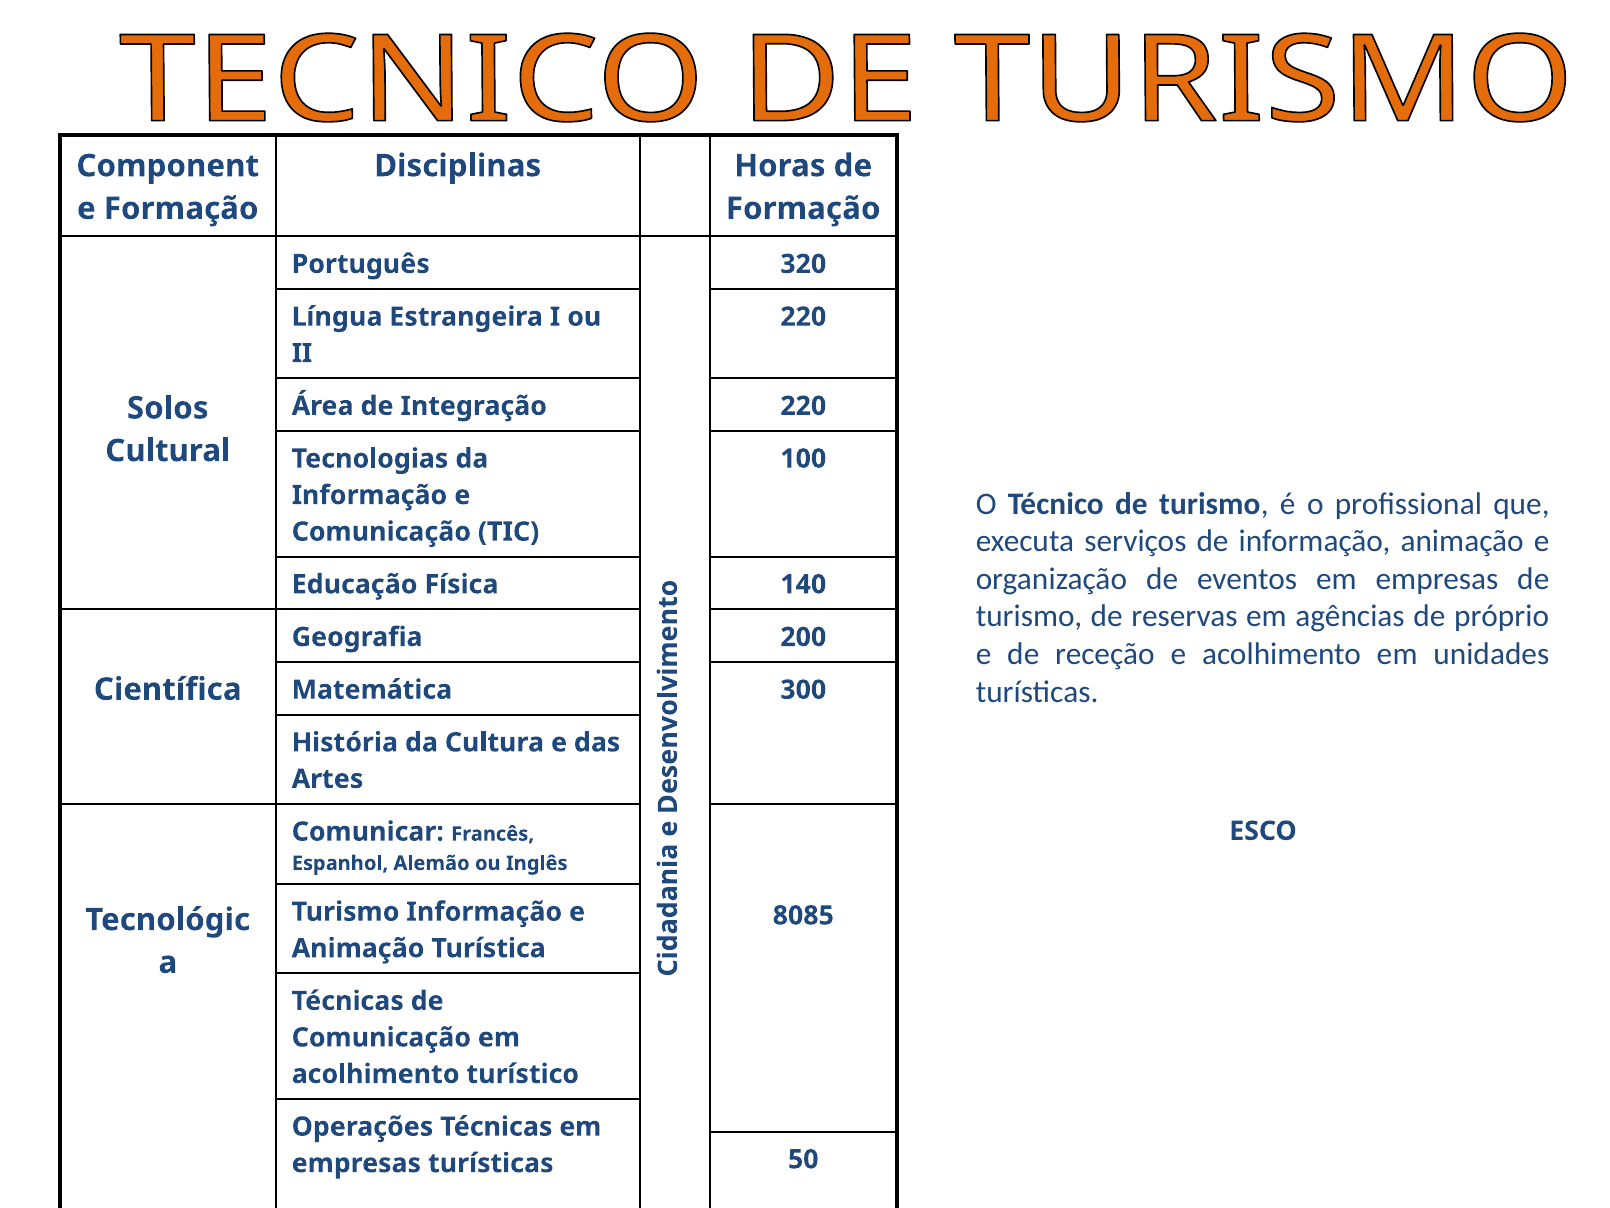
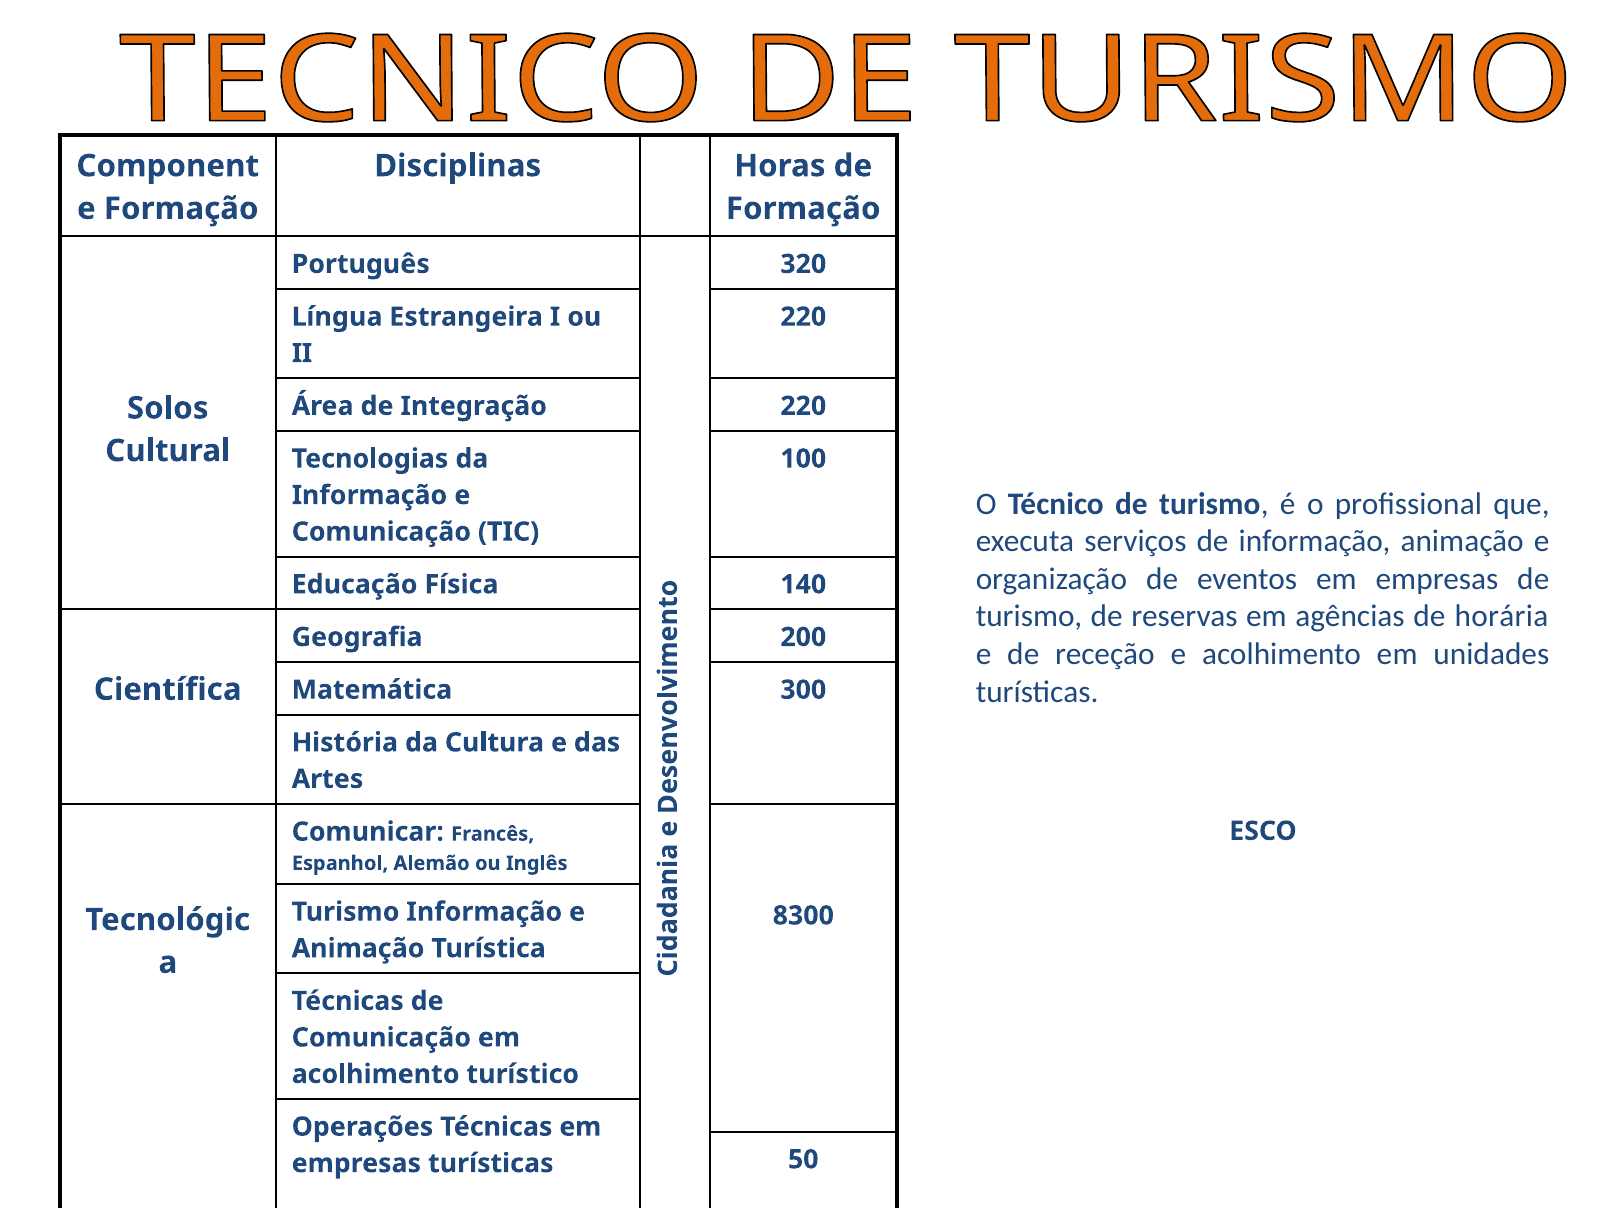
próprio: próprio -> horária
8085: 8085 -> 8300
